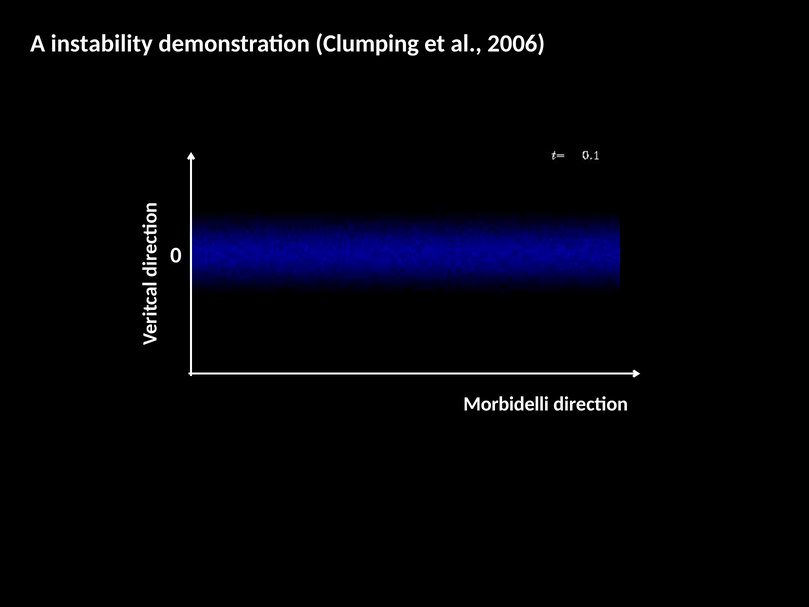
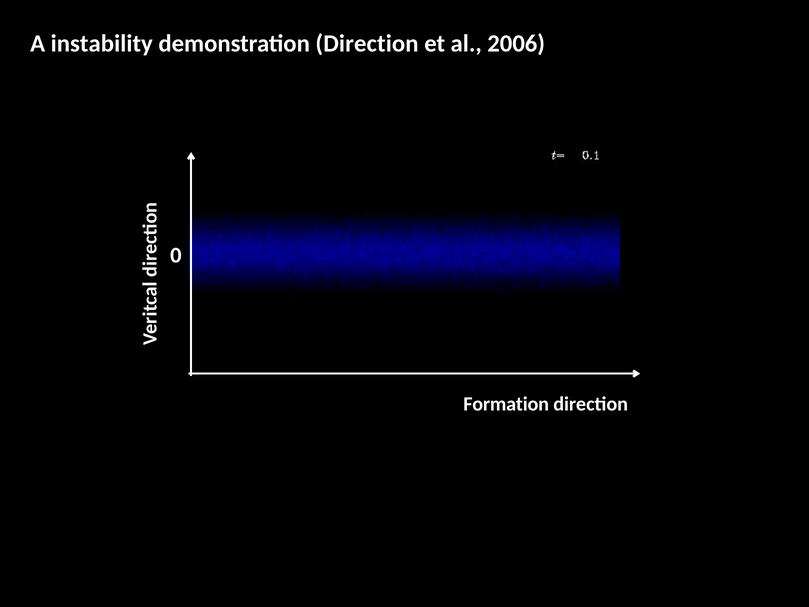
demonstration Clumping: Clumping -> Direction
Morbidelli: Morbidelli -> Formation
